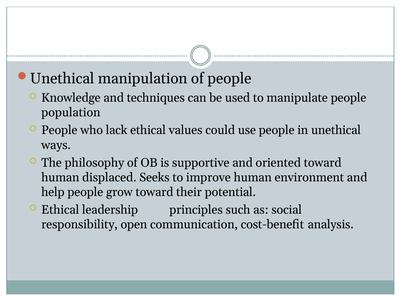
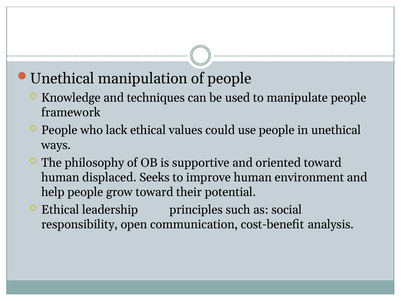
population: population -> framework
